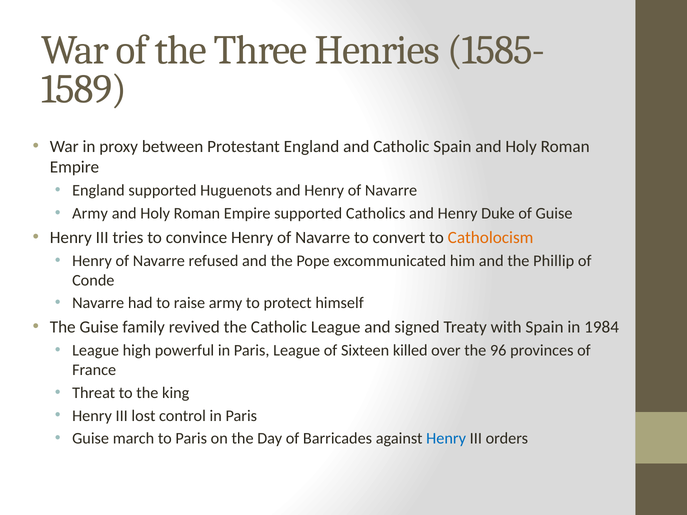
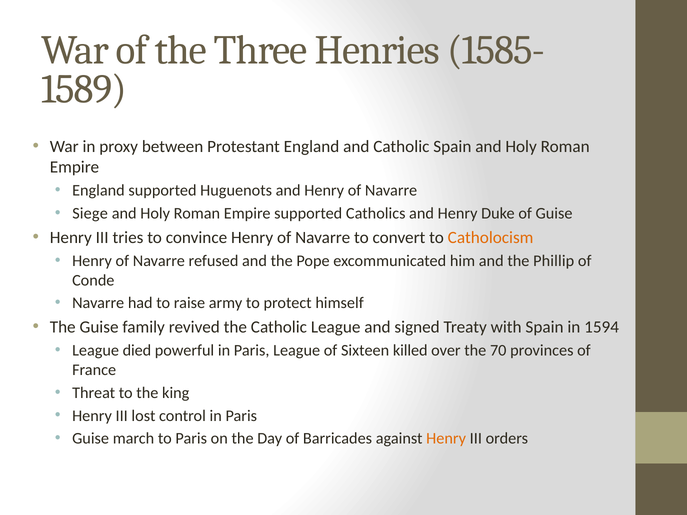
Army at (90, 214): Army -> Siege
1984: 1984 -> 1594
high: high -> died
96: 96 -> 70
Henry at (446, 439) colour: blue -> orange
